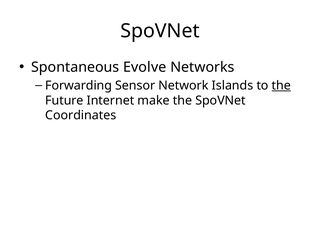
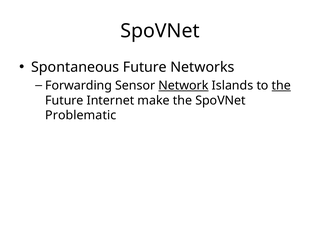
Spontaneous Evolve: Evolve -> Future
Network underline: none -> present
Coordinates: Coordinates -> Problematic
